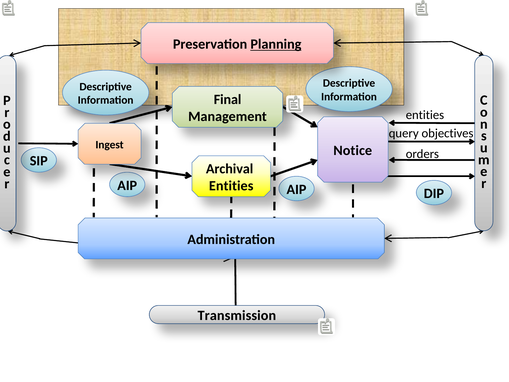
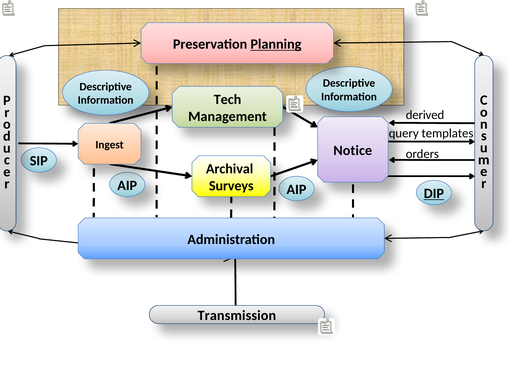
Final: Final -> Tech
entities at (425, 115): entities -> derived
objectives: objectives -> templates
Entities at (231, 186): Entities -> Surveys
DIP underline: none -> present
